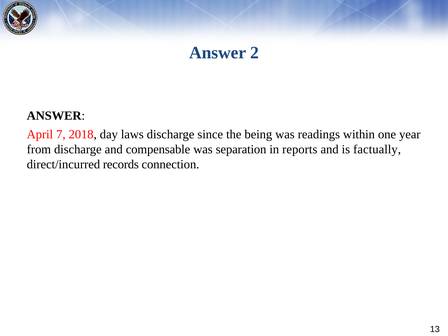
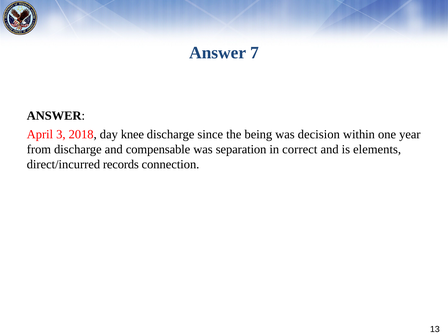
2: 2 -> 7
7: 7 -> 3
laws: laws -> knee
readings: readings -> decision
reports: reports -> correct
factually: factually -> elements
